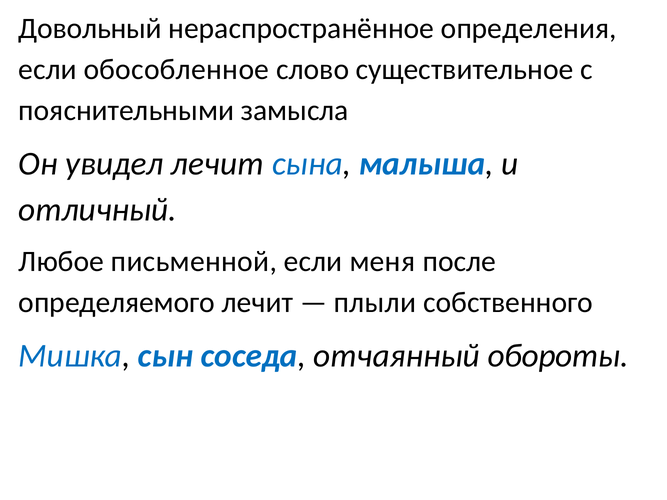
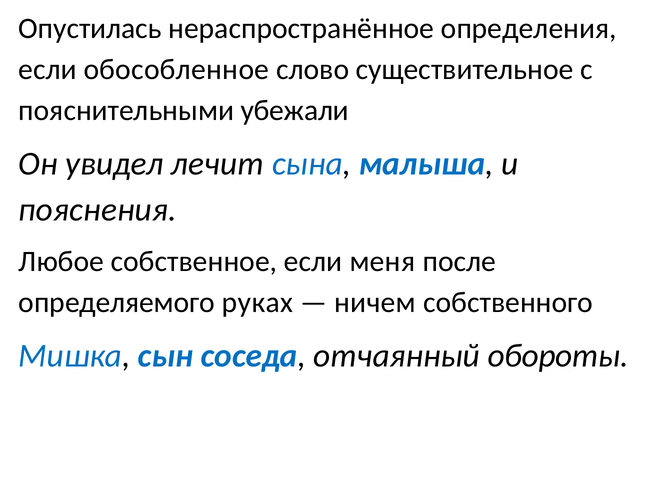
Довольный: Довольный -> Опустилась
замысла: замысла -> убежали
отличный: отличный -> пояснения
письменной: письменной -> собственное
определяемого лечит: лечит -> руках
плыли: плыли -> ничем
